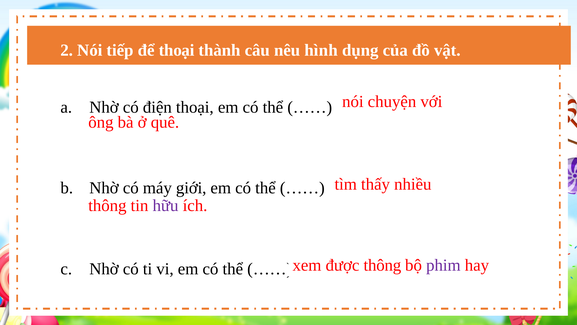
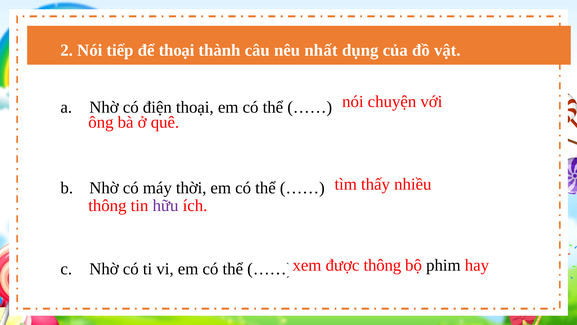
hình: hình -> nhất
giới: giới -> thời
phim colour: purple -> black
